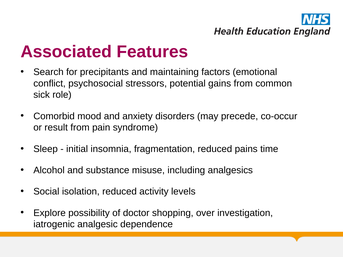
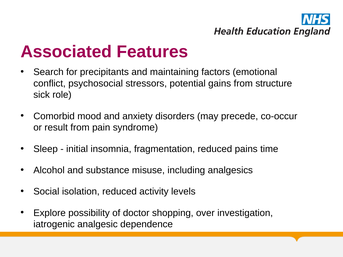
common: common -> structure
